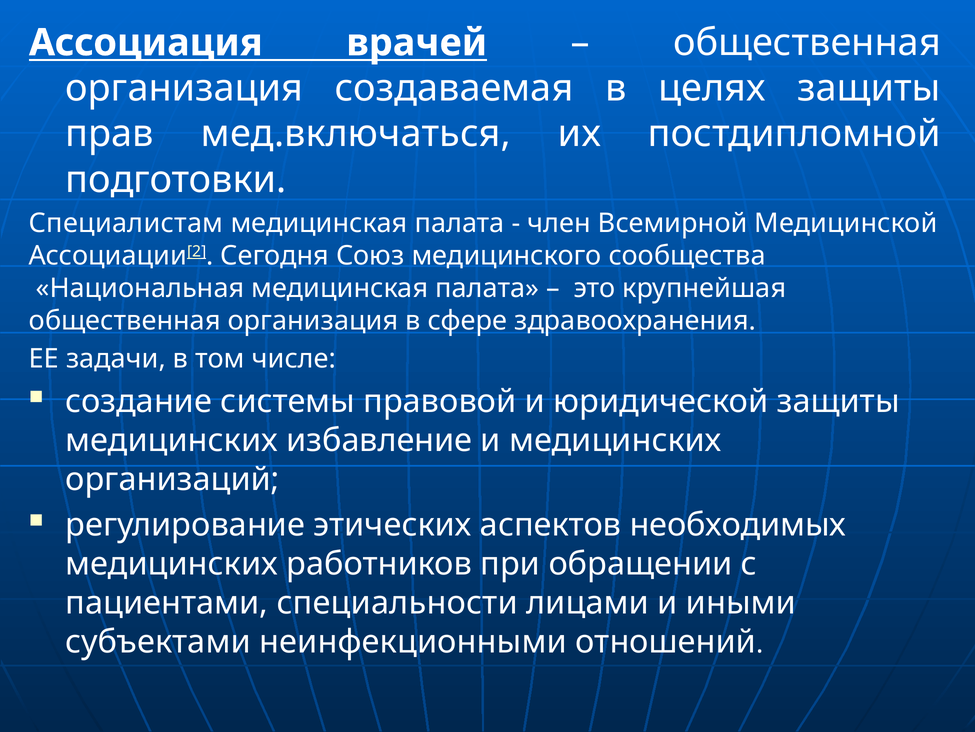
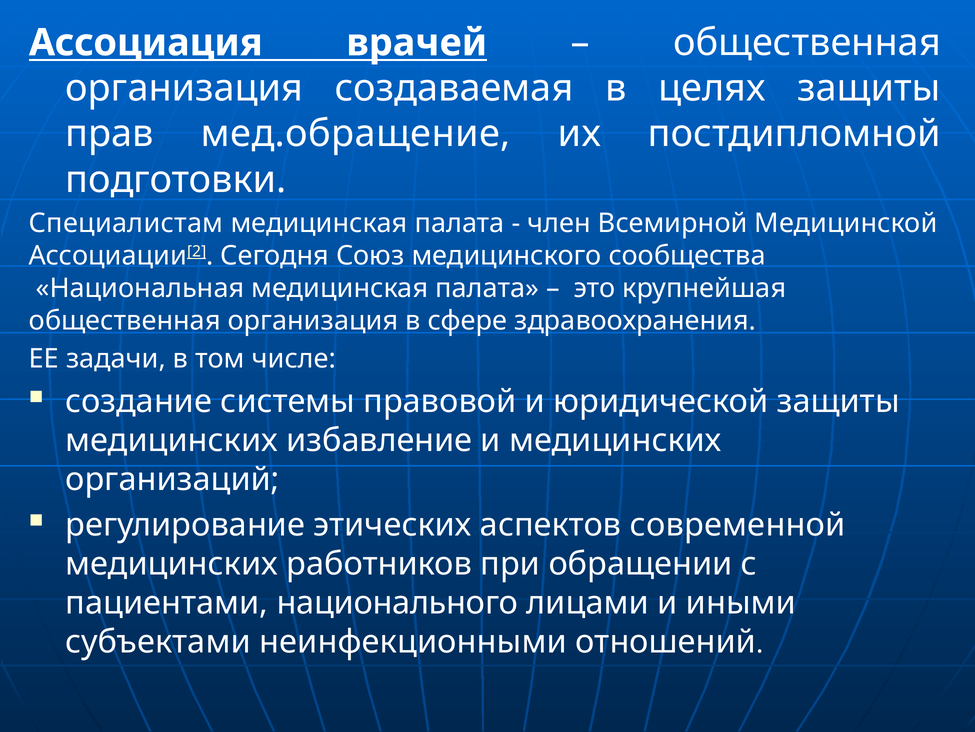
мед.включаться: мед.включаться -> мед.обращение
необходимых: необходимых -> современной
специальности: специальности -> национального
